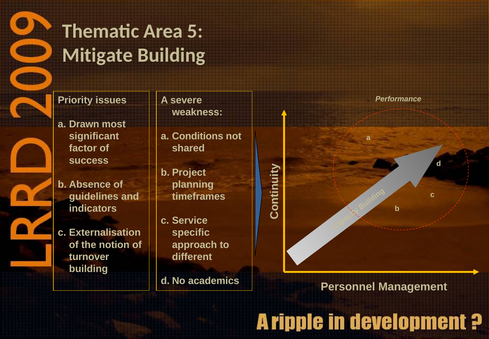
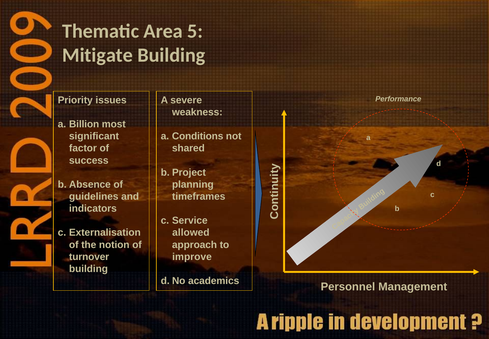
Drawn: Drawn -> Billion
specific: specific -> allowed
different: different -> improve
